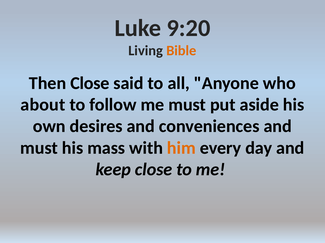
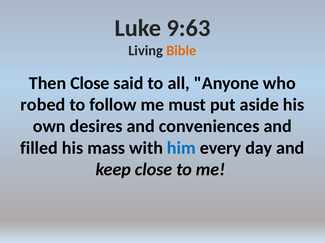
9:20: 9:20 -> 9:63
about: about -> robed
must at (39, 148): must -> filled
him colour: orange -> blue
